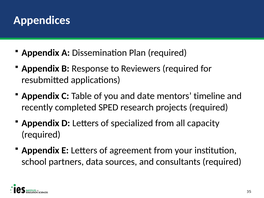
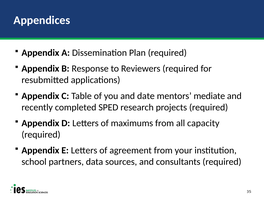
timeline: timeline -> mediate
specialized: specialized -> maximums
